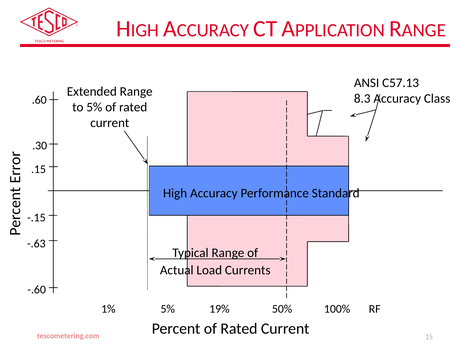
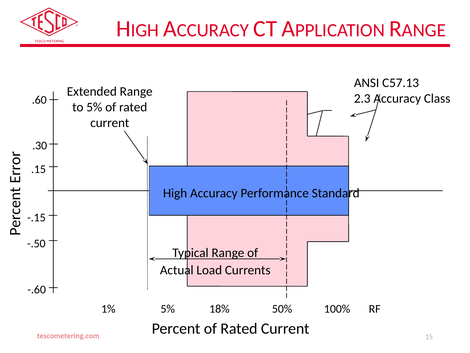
8.3: 8.3 -> 2.3
-.63: -.63 -> -.50
19%: 19% -> 18%
